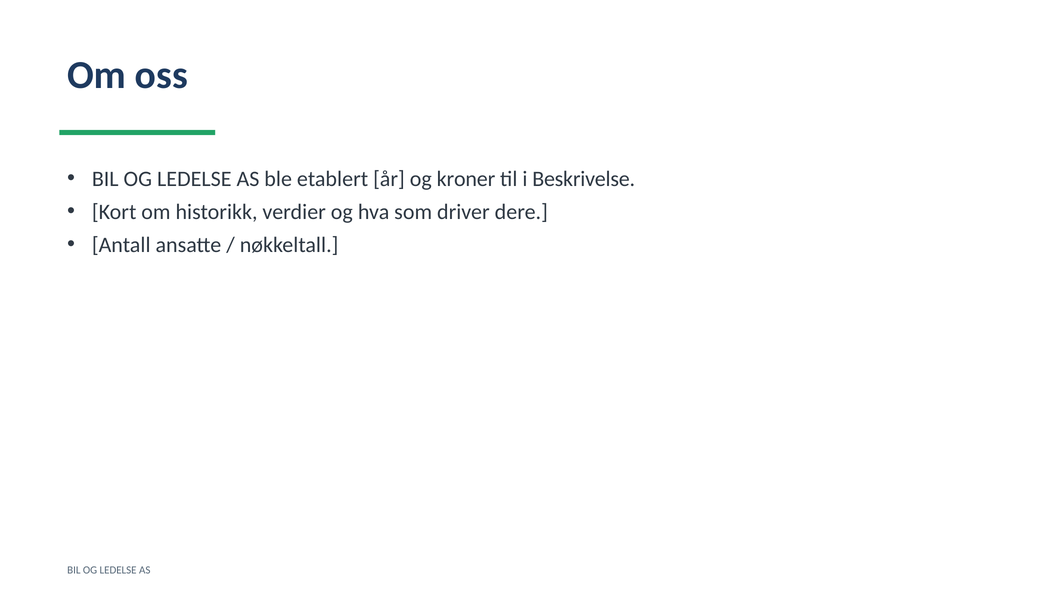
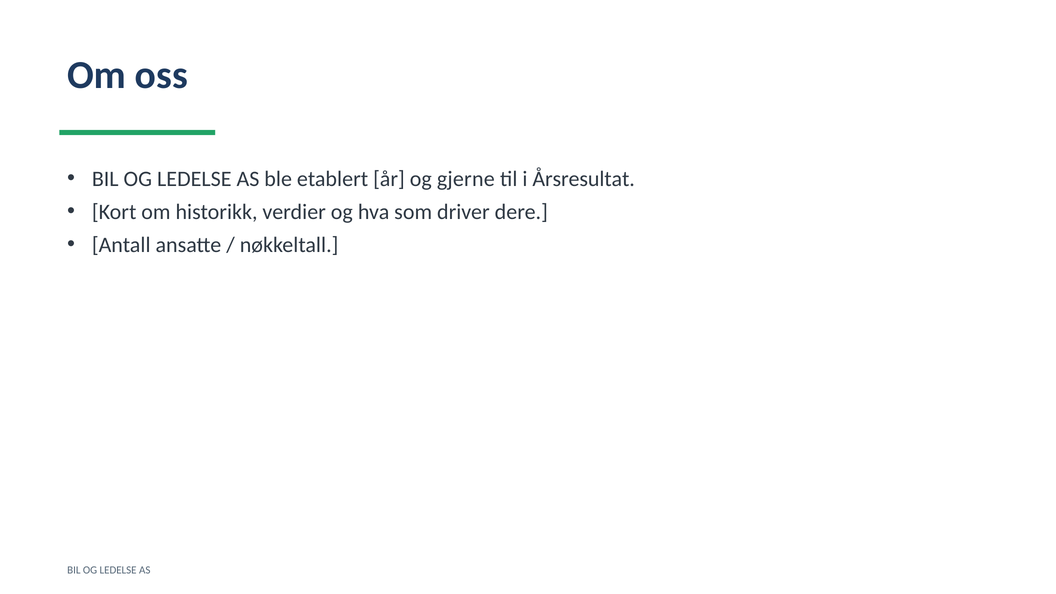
kroner: kroner -> gjerne
Beskrivelse: Beskrivelse -> Årsresultat
